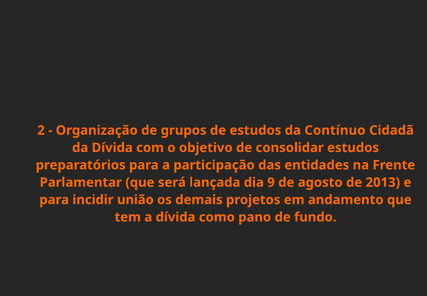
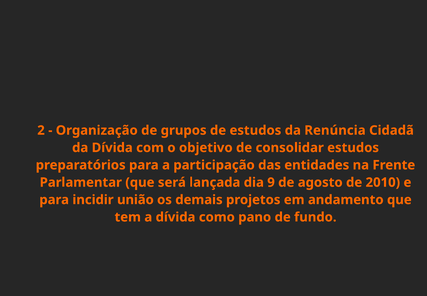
Contínuo: Contínuo -> Renúncia
2013: 2013 -> 2010
